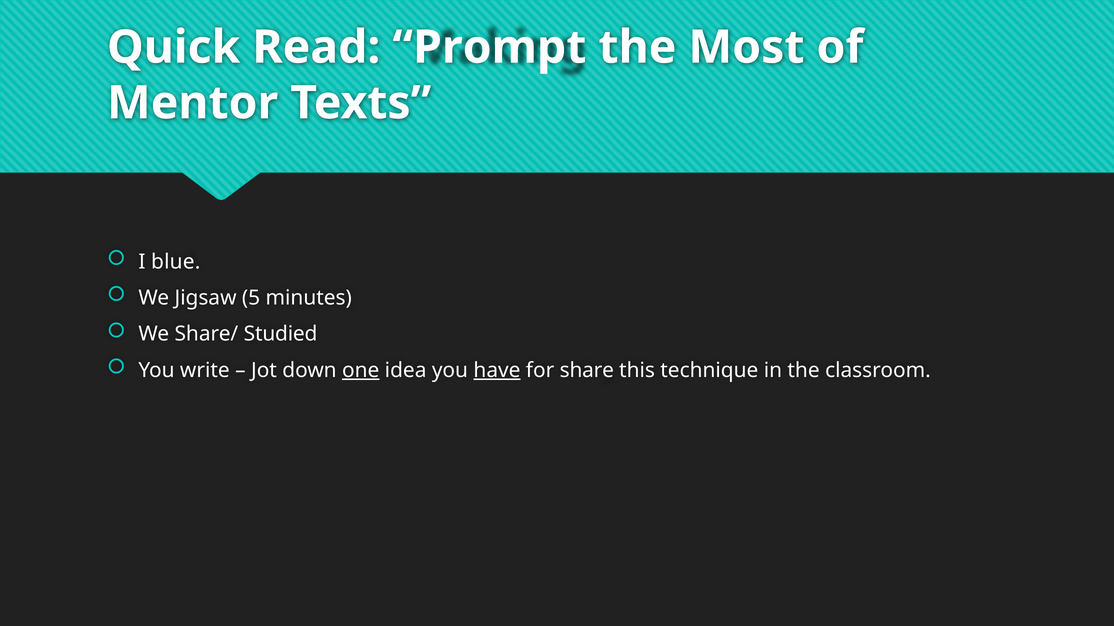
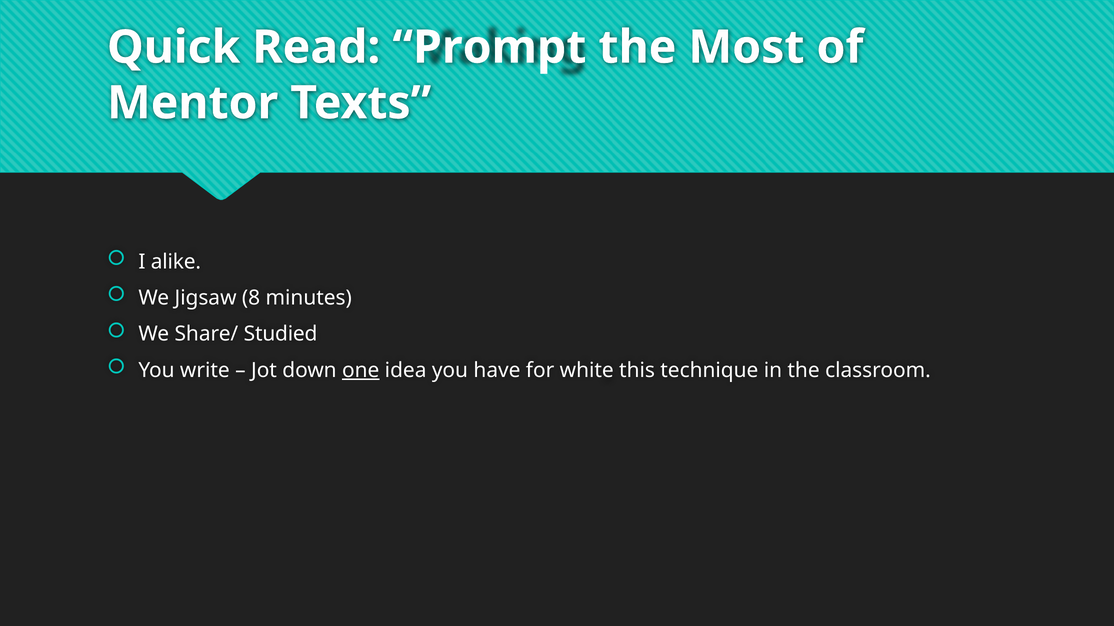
blue: blue -> alike
5: 5 -> 8
have underline: present -> none
share: share -> white
